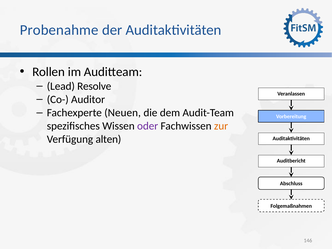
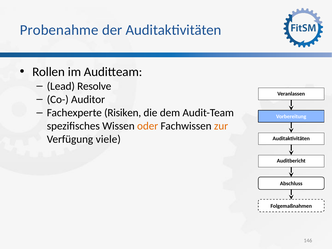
Neuen: Neuen -> Risiken
oder colour: purple -> orange
alten: alten -> viele
